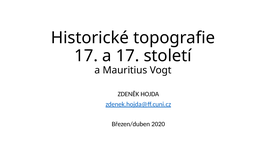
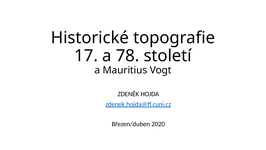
a 17: 17 -> 78
